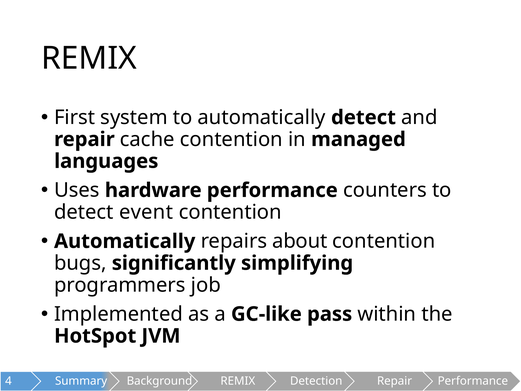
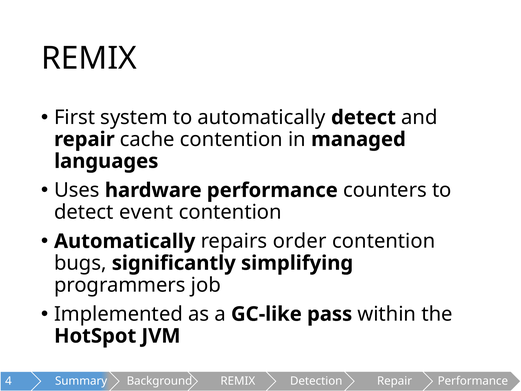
about: about -> order
